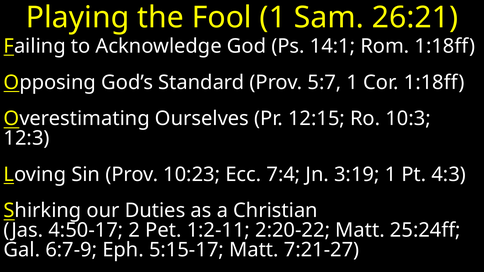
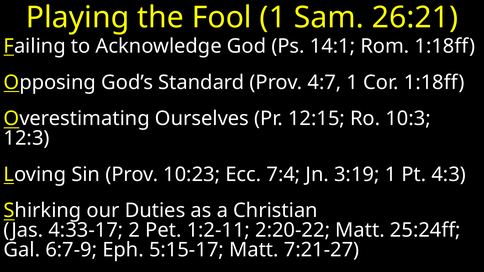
5:7: 5:7 -> 4:7
4:50-17: 4:50-17 -> 4:33-17
